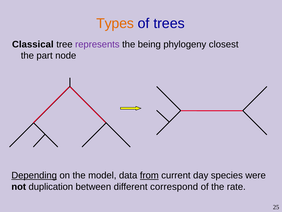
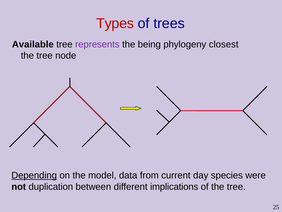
Types colour: orange -> red
Classical: Classical -> Available
part at (45, 56): part -> tree
from underline: present -> none
correspond: correspond -> implications
of the rate: rate -> tree
